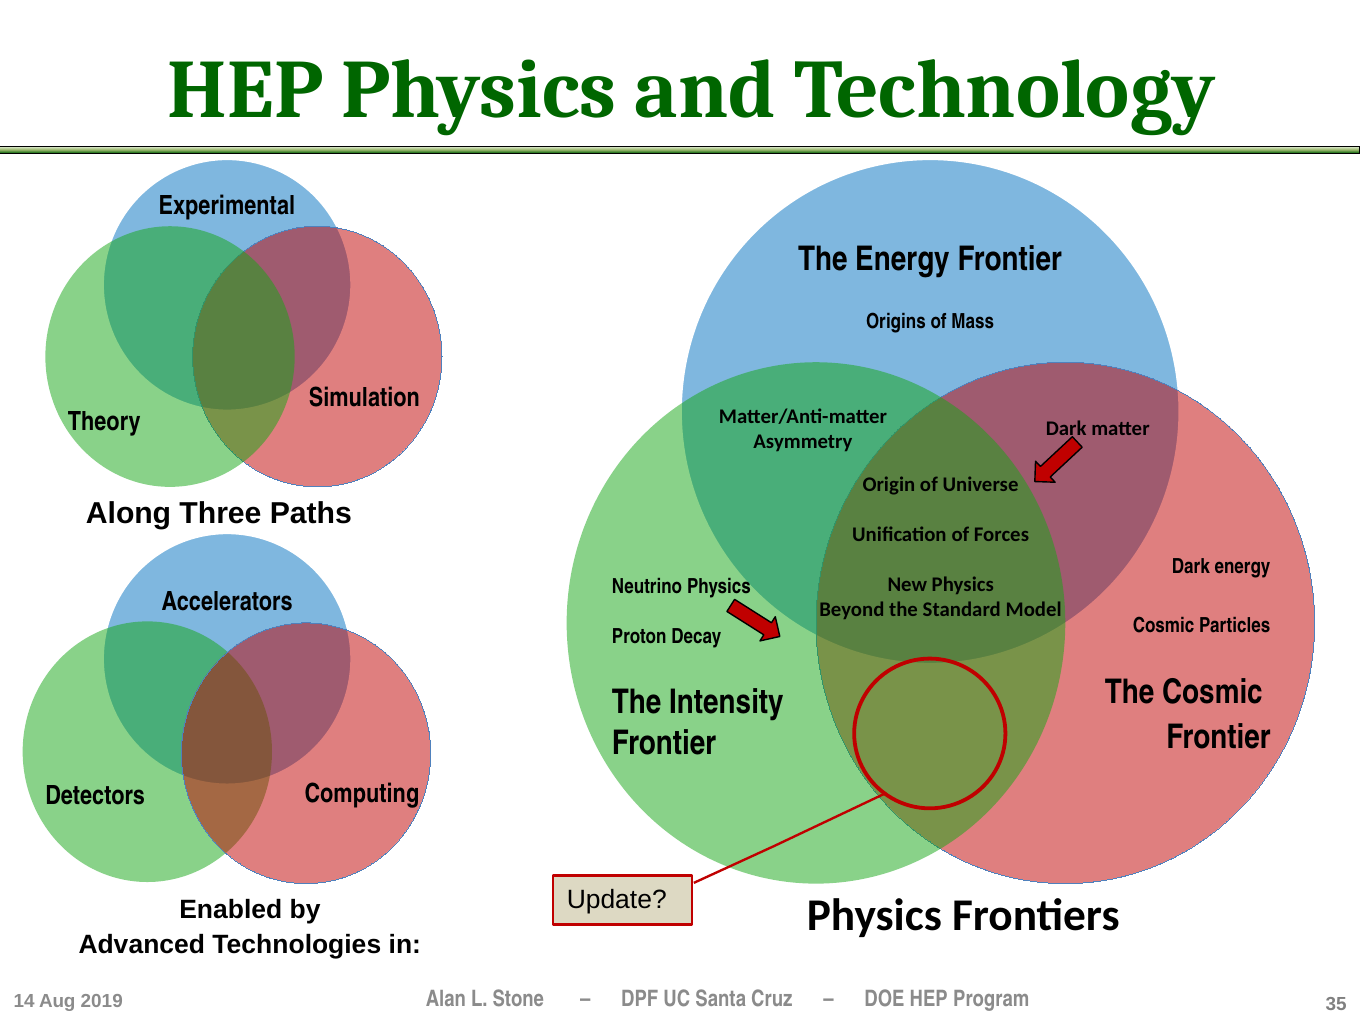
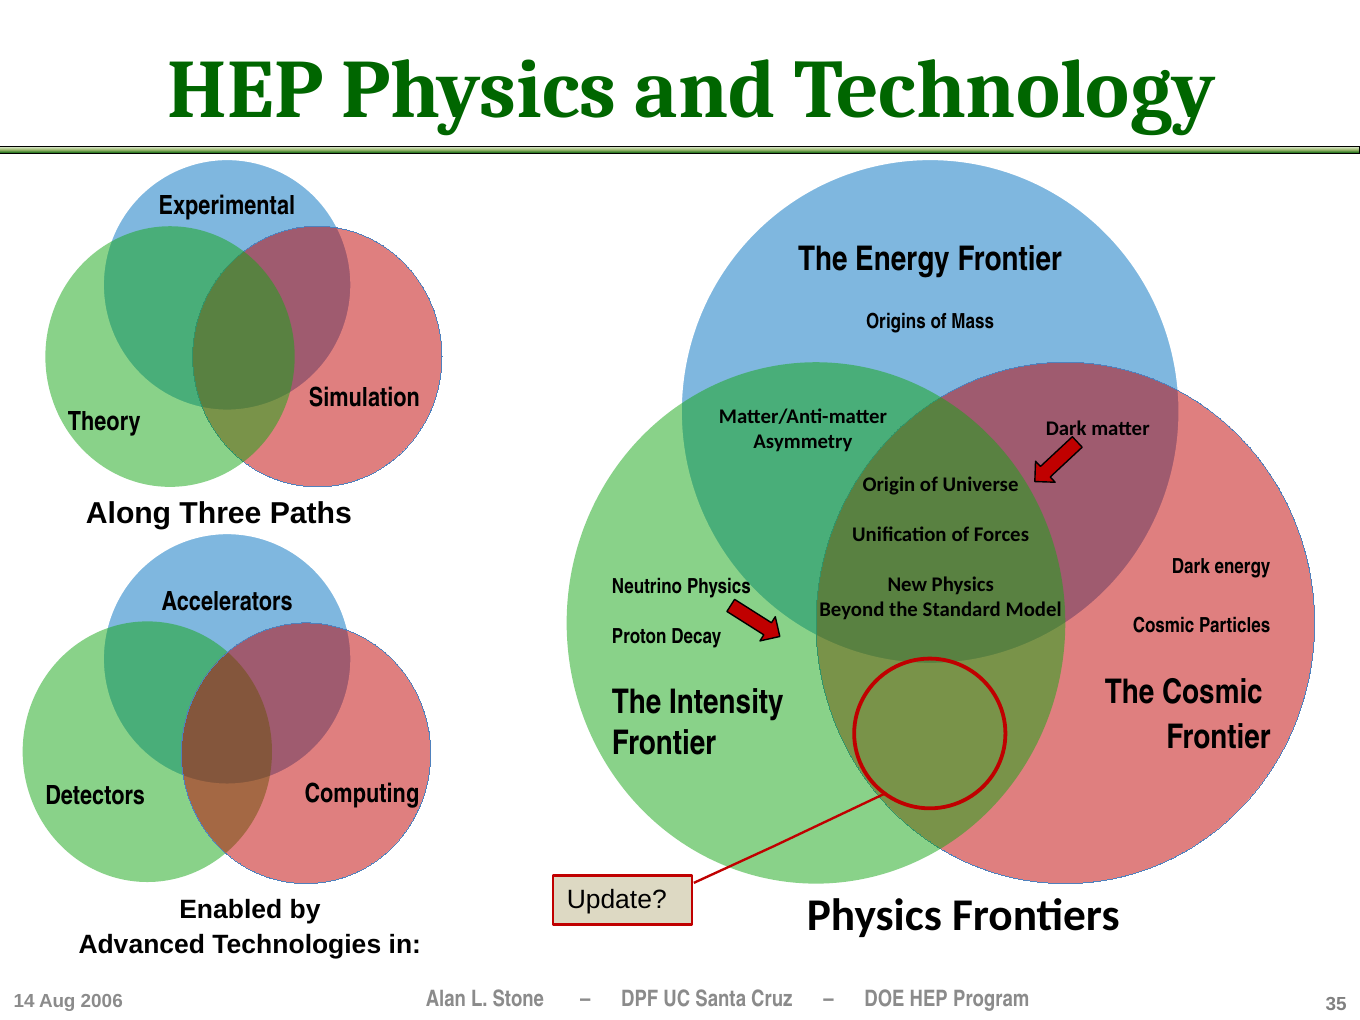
2019: 2019 -> 2006
